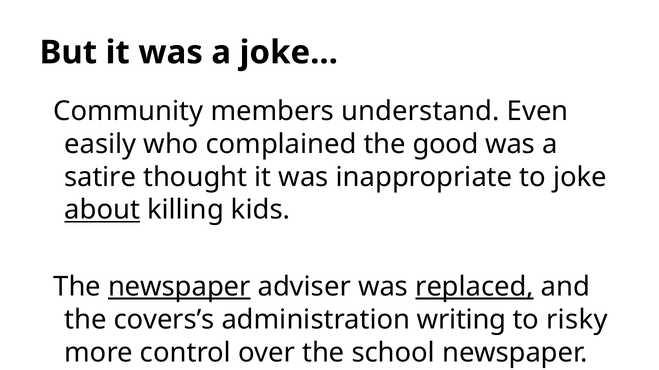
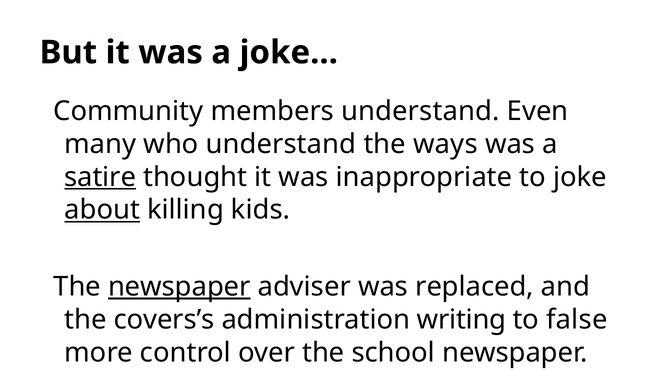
easily: easily -> many
who complained: complained -> understand
good: good -> ways
satire underline: none -> present
replaced underline: present -> none
risky: risky -> false
